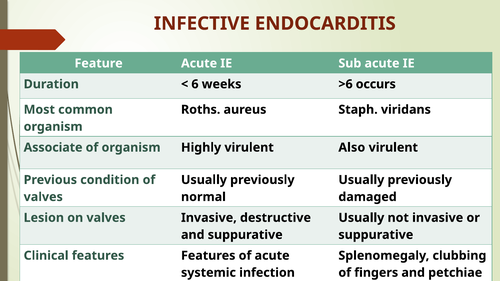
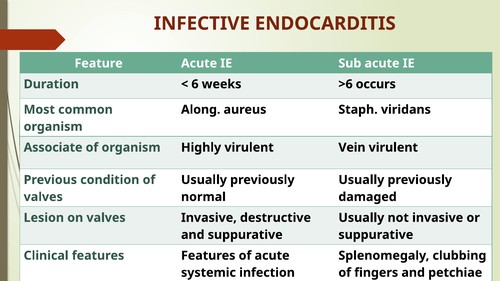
Roths: Roths -> Along
Also: Also -> Vein
